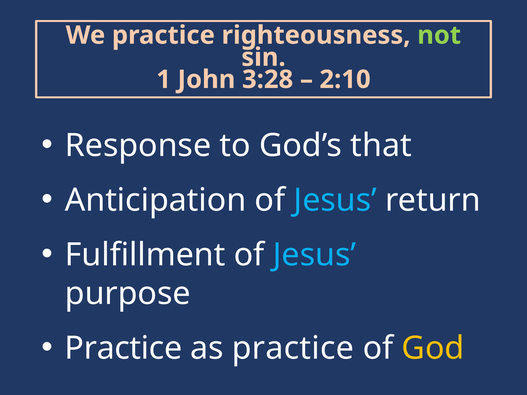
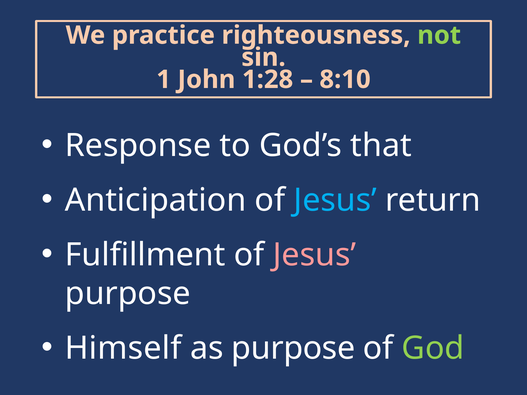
3:28: 3:28 -> 1:28
2:10: 2:10 -> 8:10
Jesus at (314, 255) colour: light blue -> pink
Practice at (123, 349): Practice -> Himself
as practice: practice -> purpose
God colour: yellow -> light green
